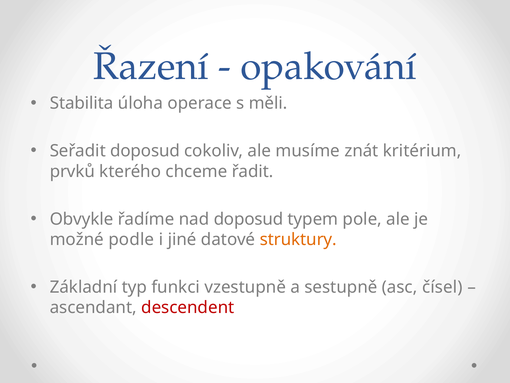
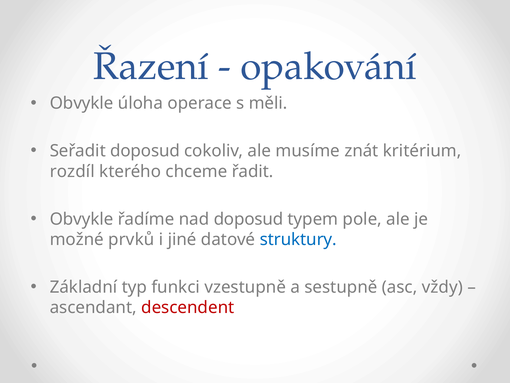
Stabilita at (82, 103): Stabilita -> Obvykle
prvků: prvků -> rozdíl
podle: podle -> prvků
struktury colour: orange -> blue
čísel: čísel -> vždy
